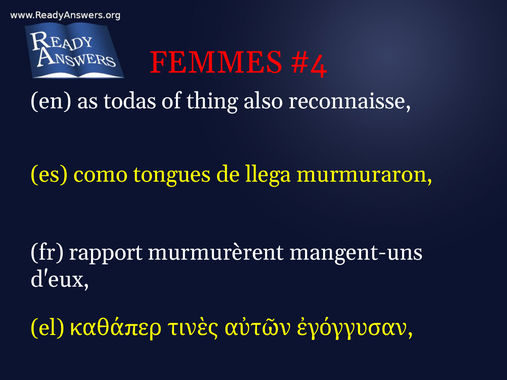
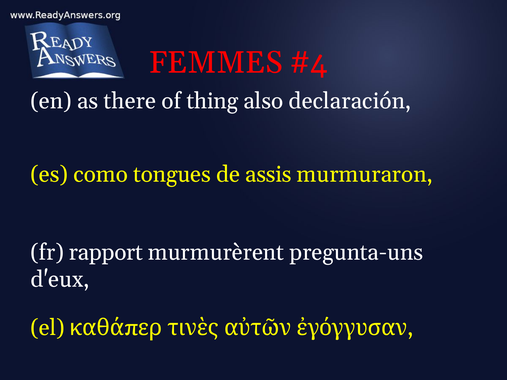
todas: todas -> there
reconnaisse: reconnaisse -> declaración
llega: llega -> assis
mangent-uns: mangent-uns -> pregunta-uns
